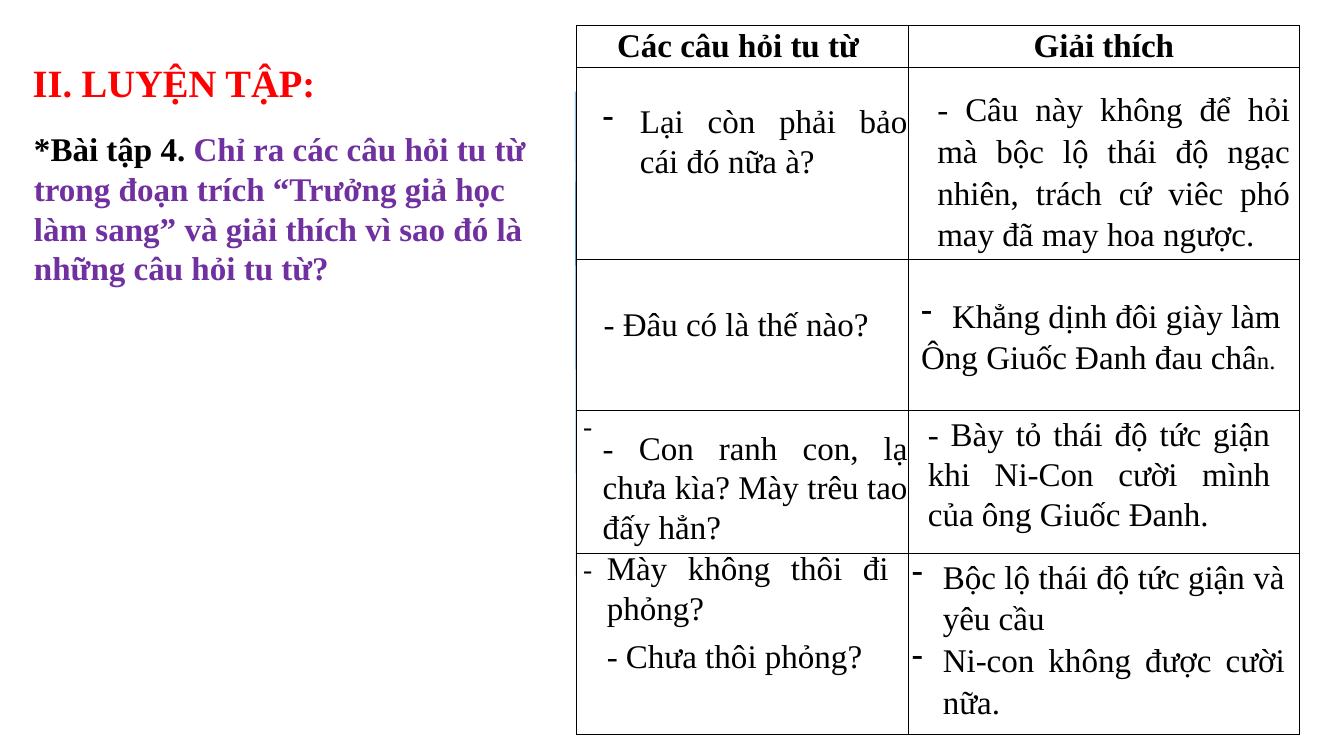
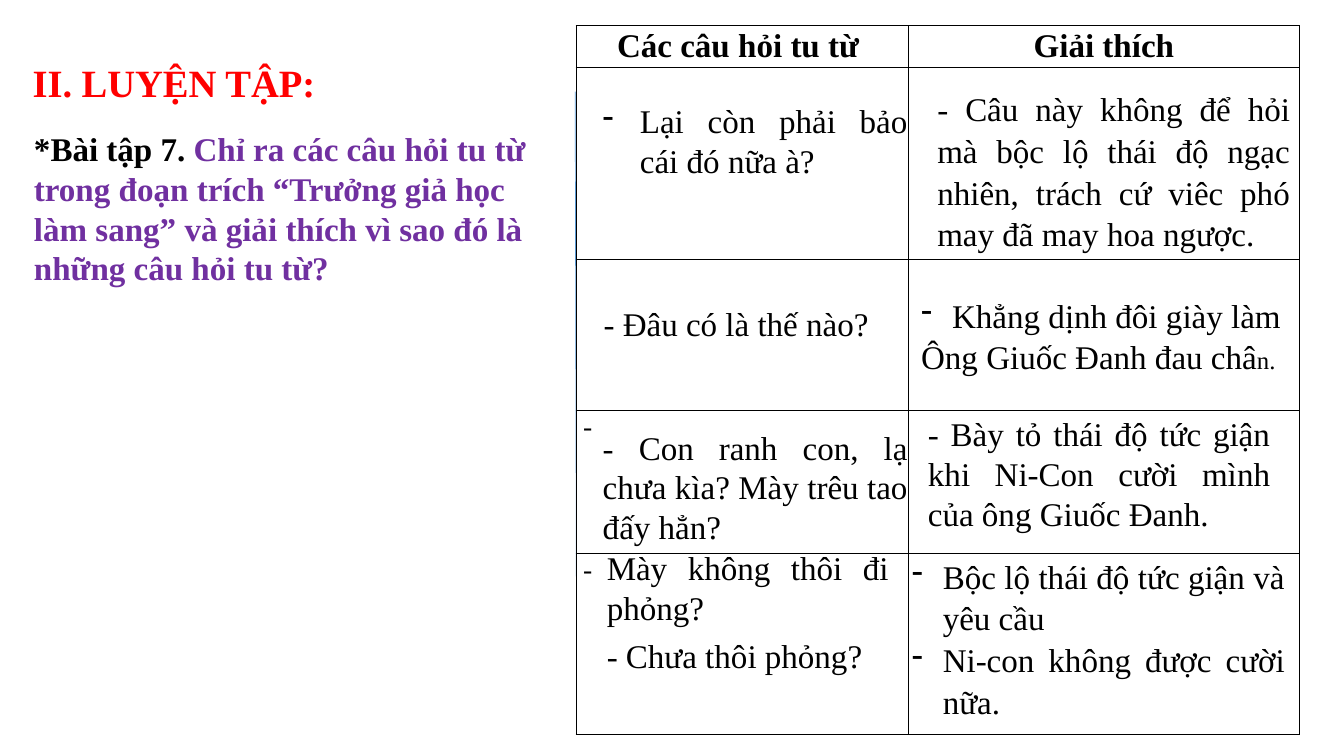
4: 4 -> 7
